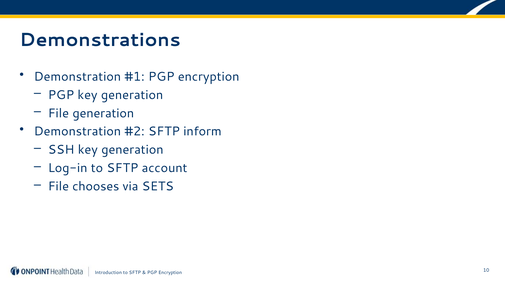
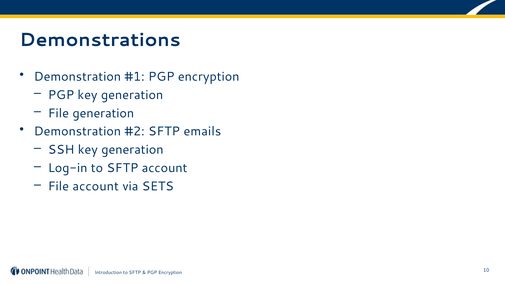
inform: inform -> emails
File chooses: chooses -> account
